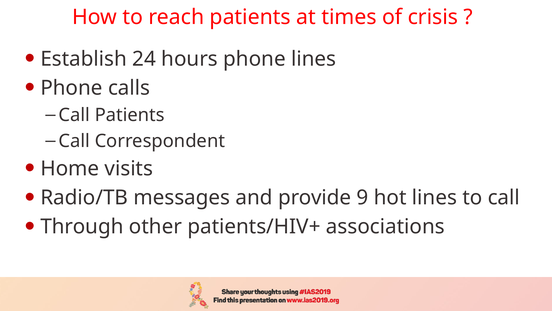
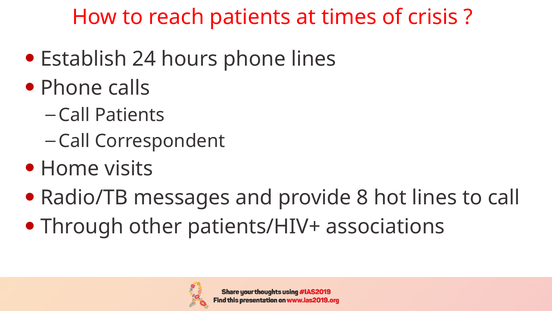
9: 9 -> 8
